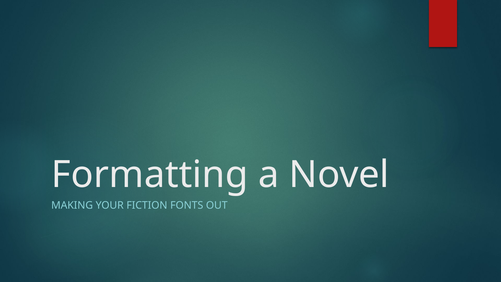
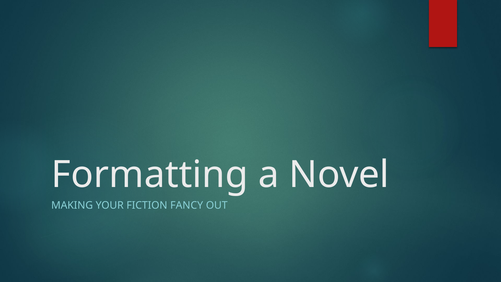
FONTS: FONTS -> FANCY
